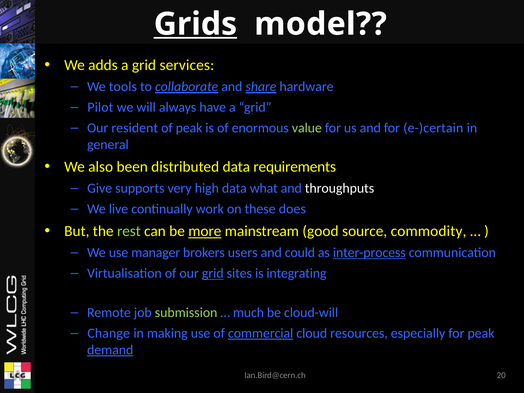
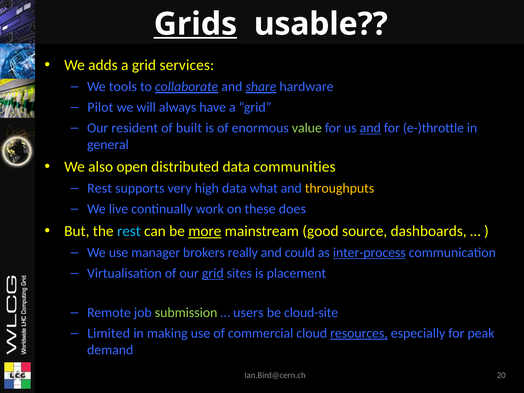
model: model -> usable
of peak: peak -> built
and at (370, 128) underline: none -> present
e-)certain: e-)certain -> e-)throttle
been: been -> open
requirements: requirements -> communities
Give at (100, 188): Give -> Rest
throughputs colour: white -> yellow
rest at (129, 231) colour: light green -> light blue
commodity: commodity -> dashboards
users: users -> really
integrating: integrating -> placement
much: much -> users
cloud-will: cloud-will -> cloud-site
Change: Change -> Limited
commercial underline: present -> none
resources underline: none -> present
demand underline: present -> none
